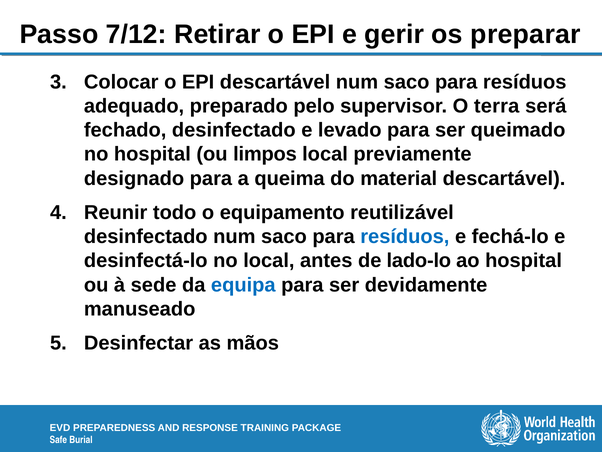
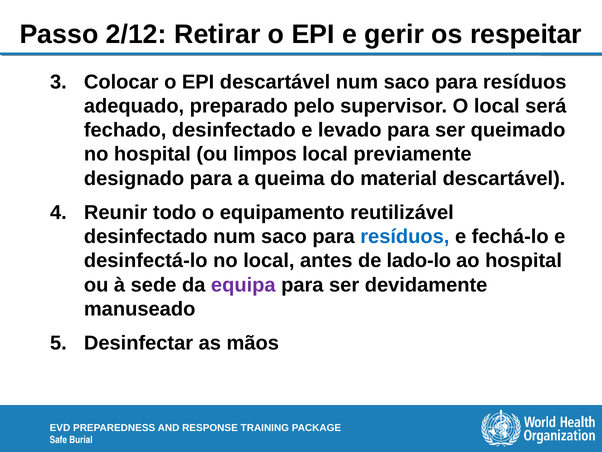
7/12: 7/12 -> 2/12
preparar: preparar -> respeitar
O terra: terra -> local
equipa colour: blue -> purple
